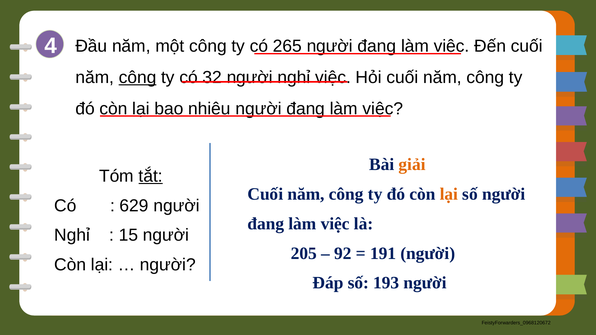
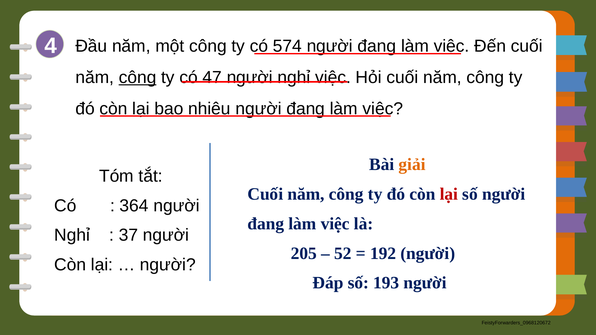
265: 265 -> 574
32: 32 -> 47
tắt underline: present -> none
lại at (449, 194) colour: orange -> red
629: 629 -> 364
15: 15 -> 37
92: 92 -> 52
191: 191 -> 192
